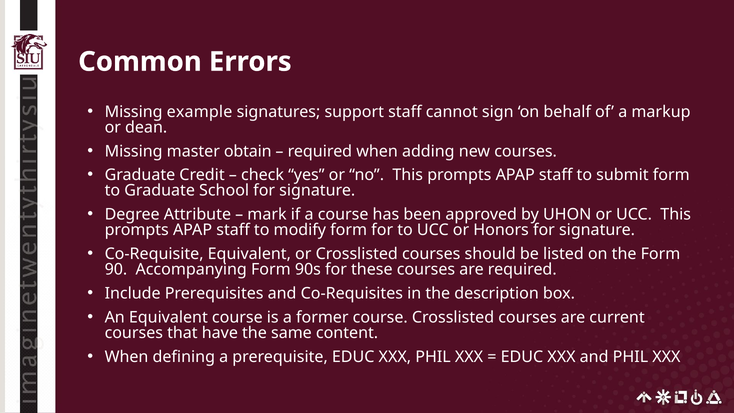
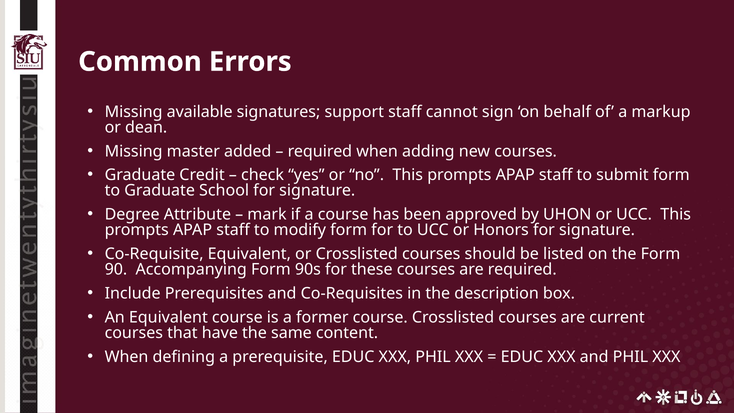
example: example -> available
obtain: obtain -> added
